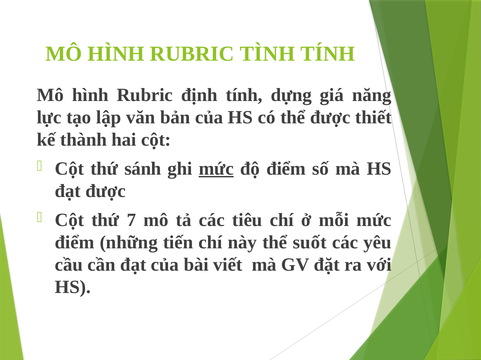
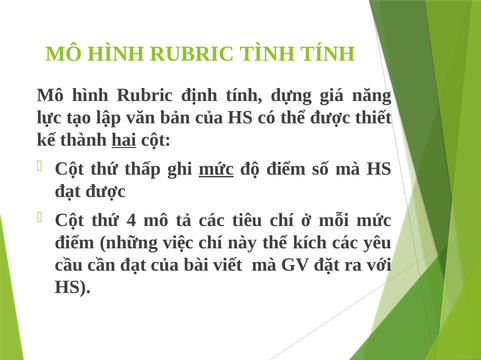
hai underline: none -> present
sánh: sánh -> thấp
7: 7 -> 4
tiến: tiến -> việc
suốt: suốt -> kích
